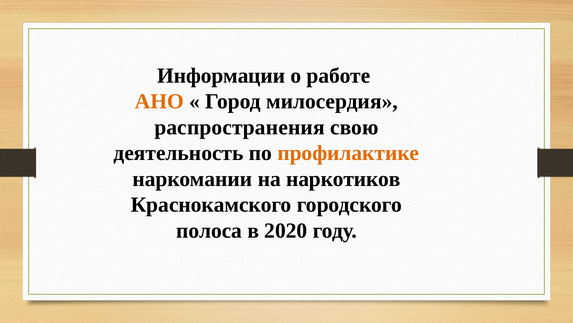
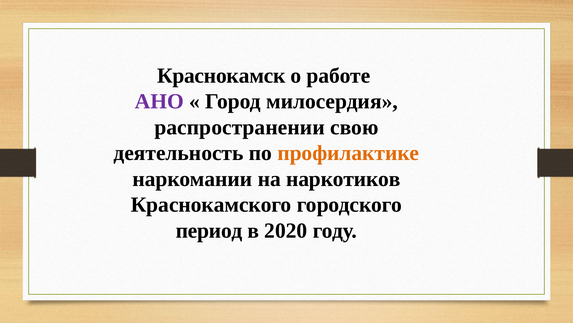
Информации: Информации -> Краснокамск
АНО colour: orange -> purple
распространения: распространения -> распространении
полоса: полоса -> период
